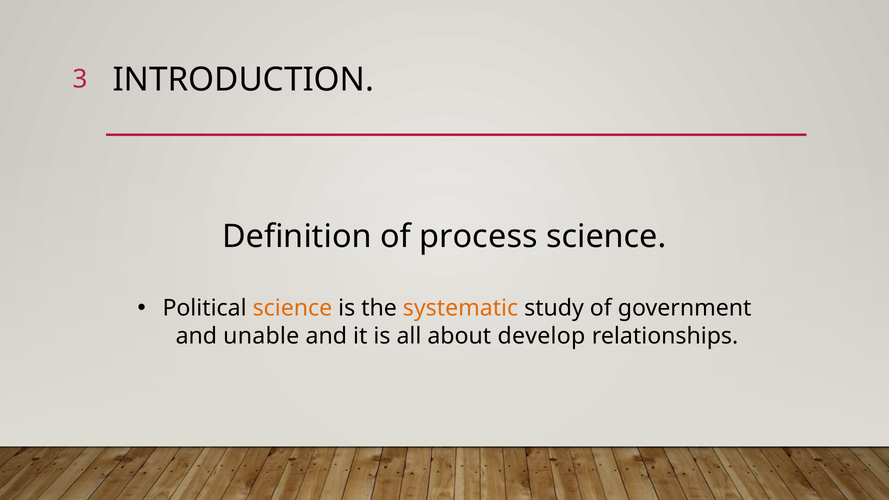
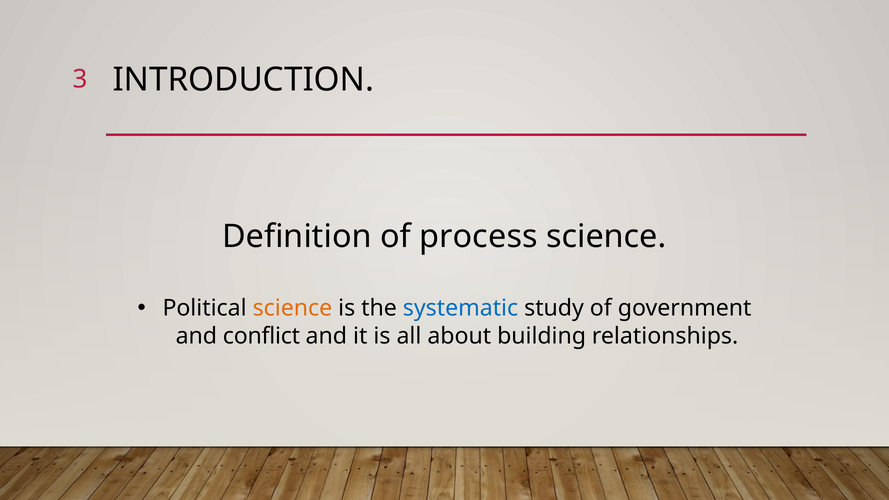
systematic colour: orange -> blue
unable: unable -> conflict
develop: develop -> building
